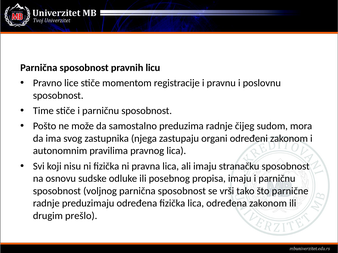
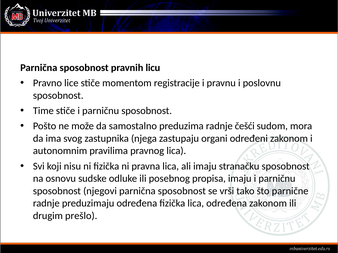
čijeg: čijeg -> češći
voljnog: voljnog -> njegovi
